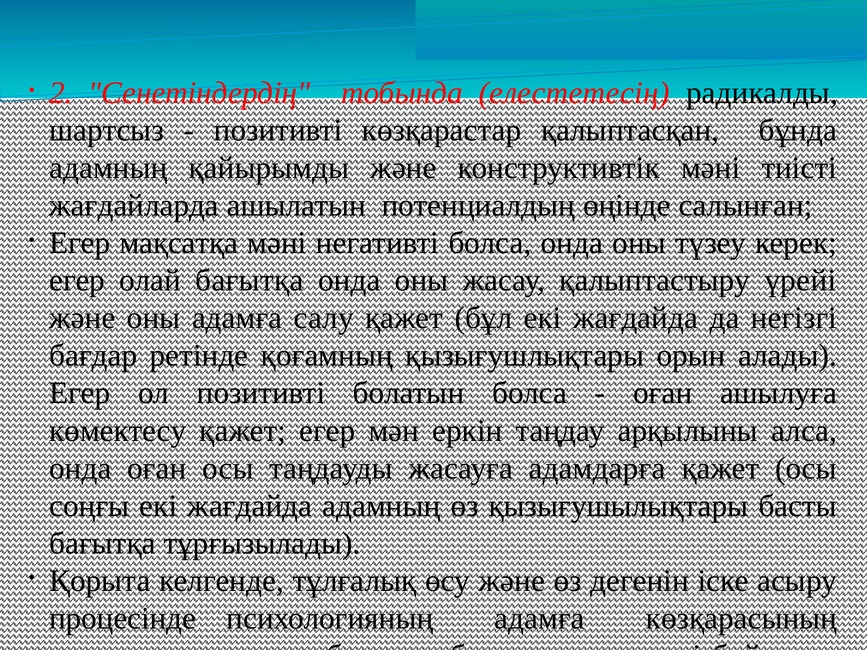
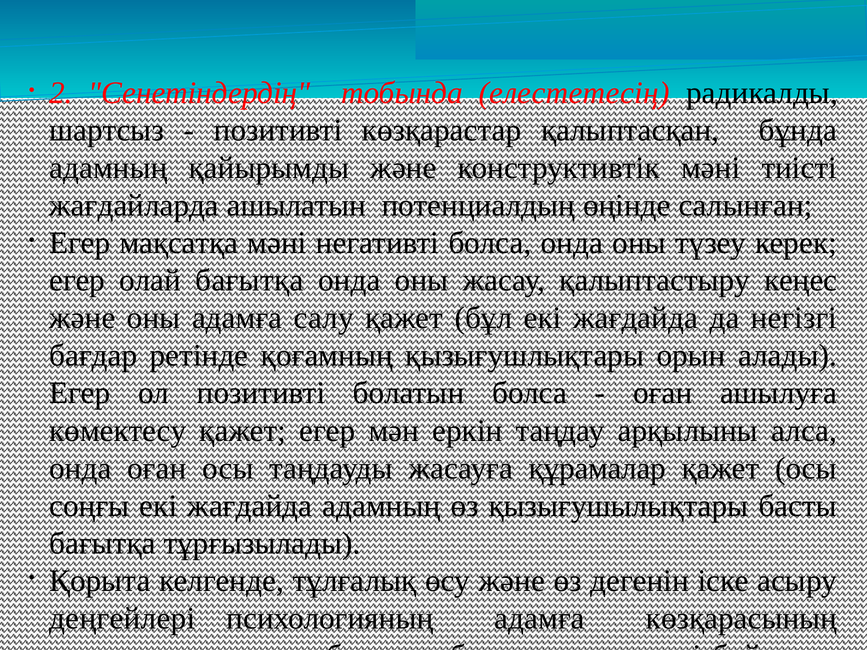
үрейі: үрейі -> кеңес
адамдарға: адамдарға -> құрамалар
процесінде: процесінде -> деңгейлерi
